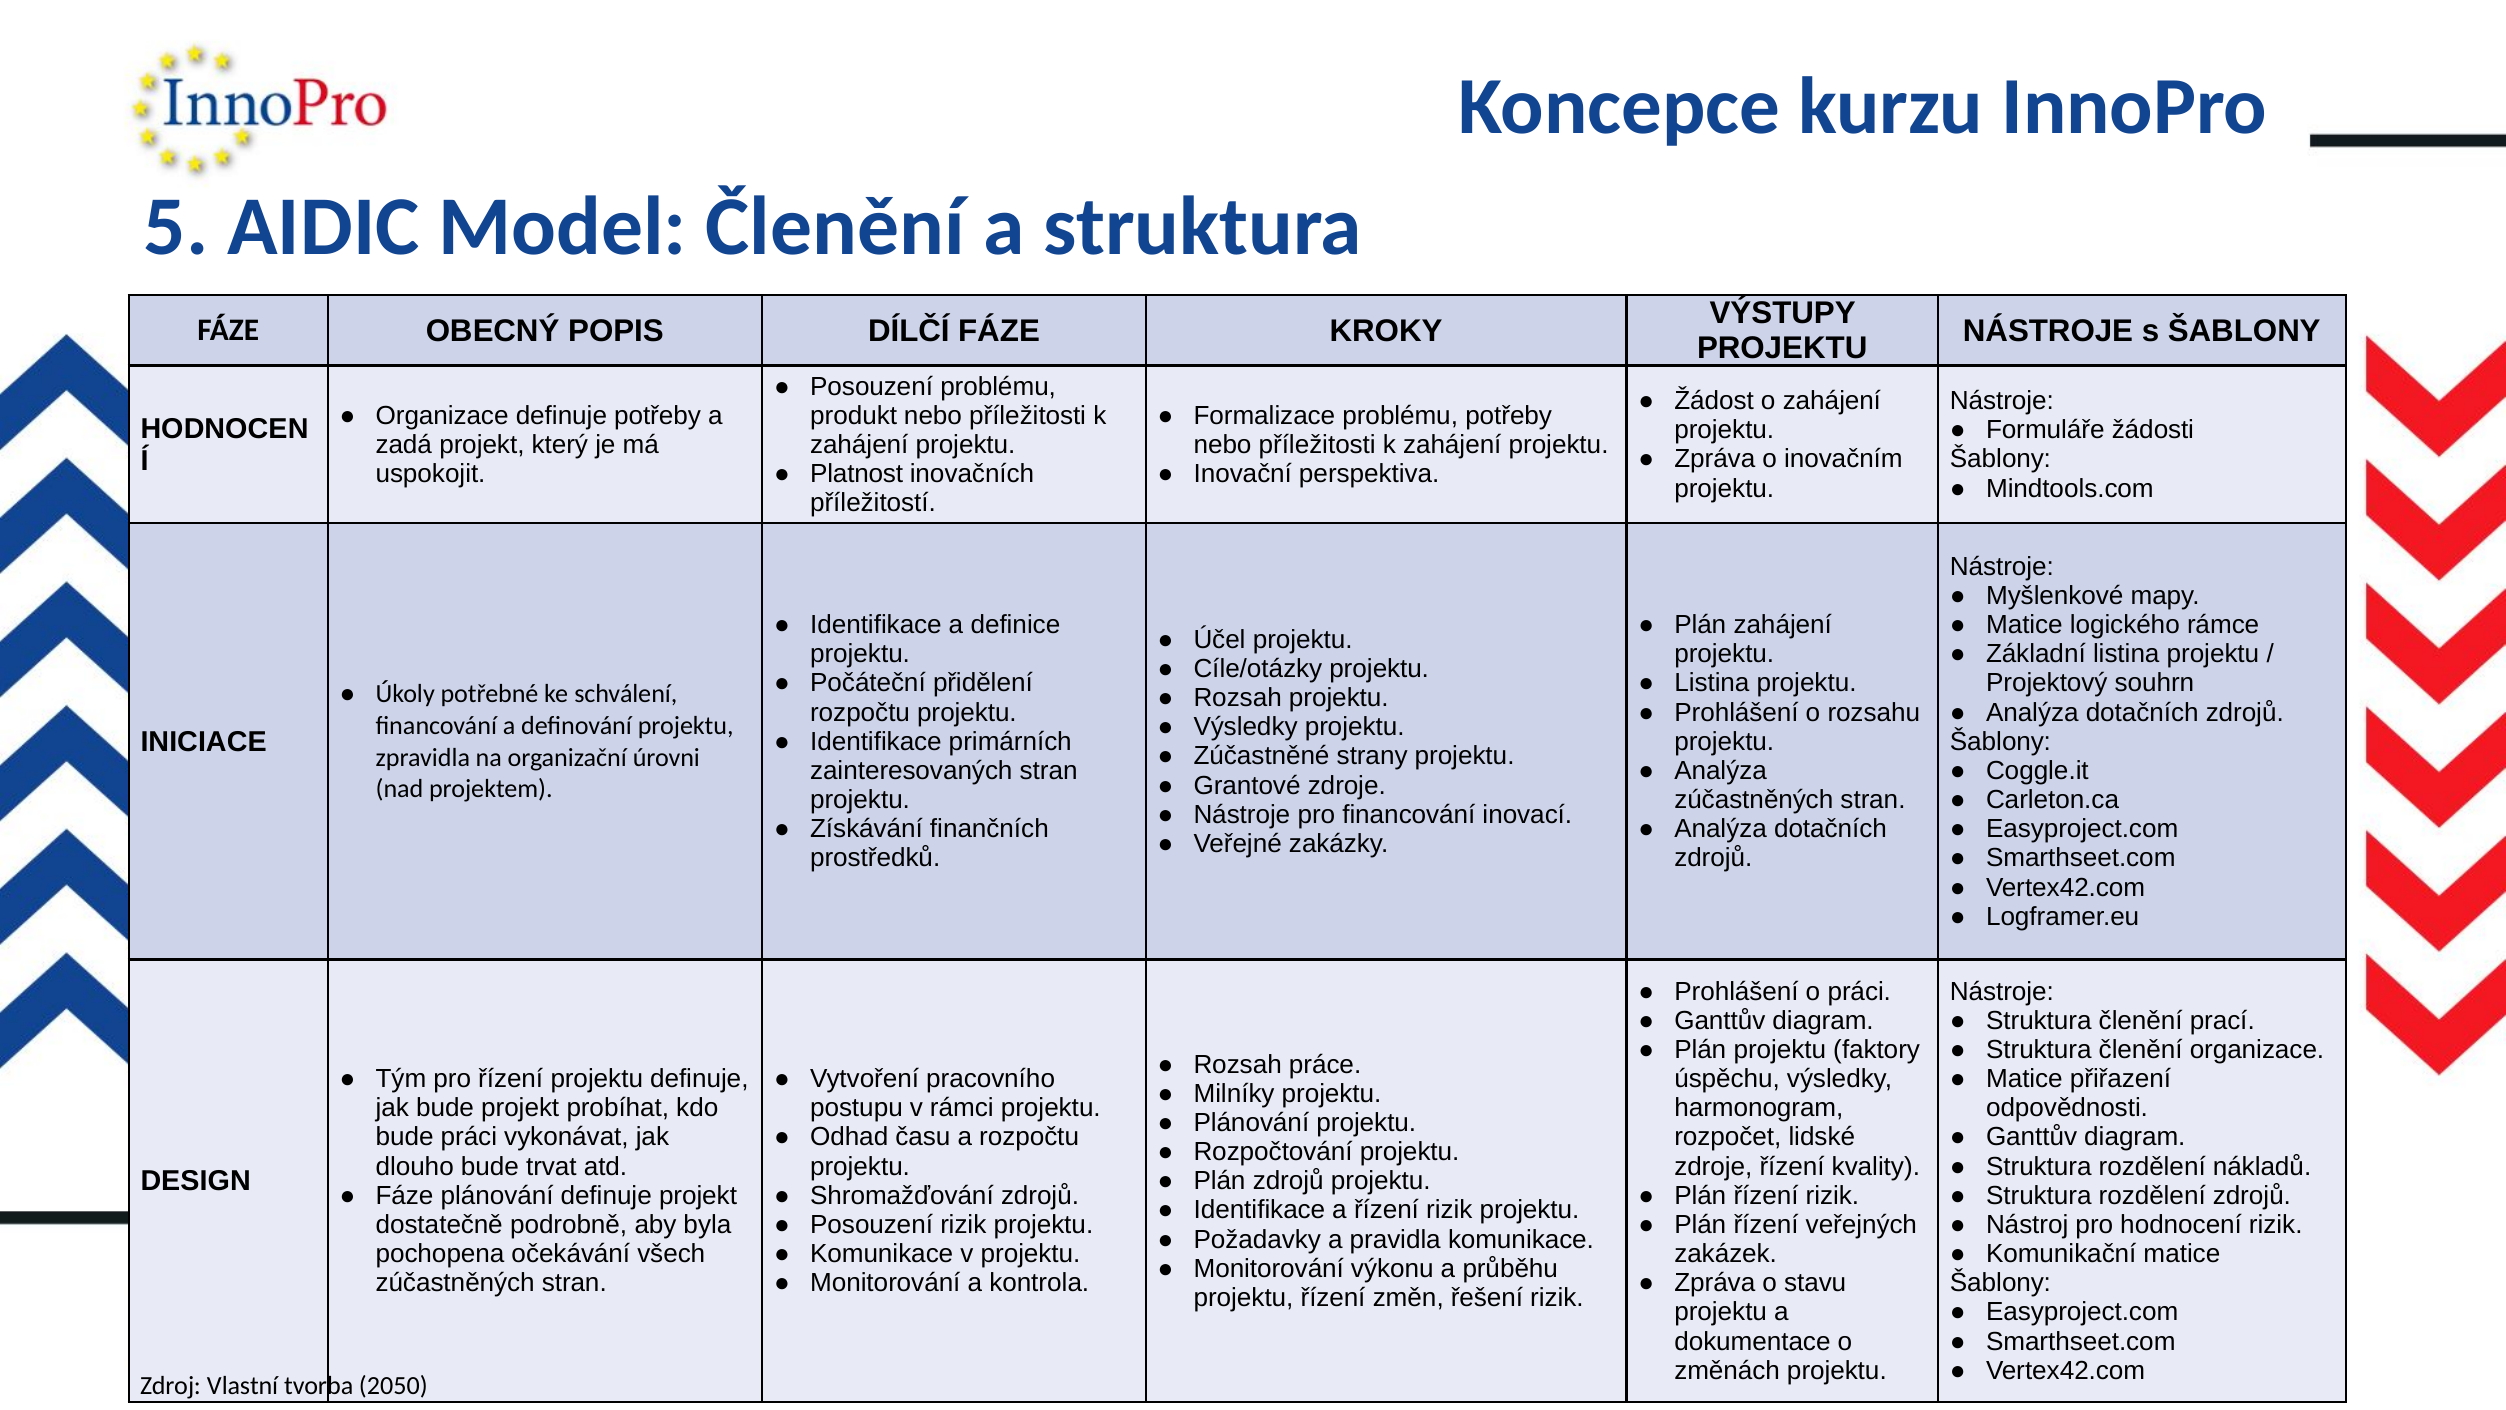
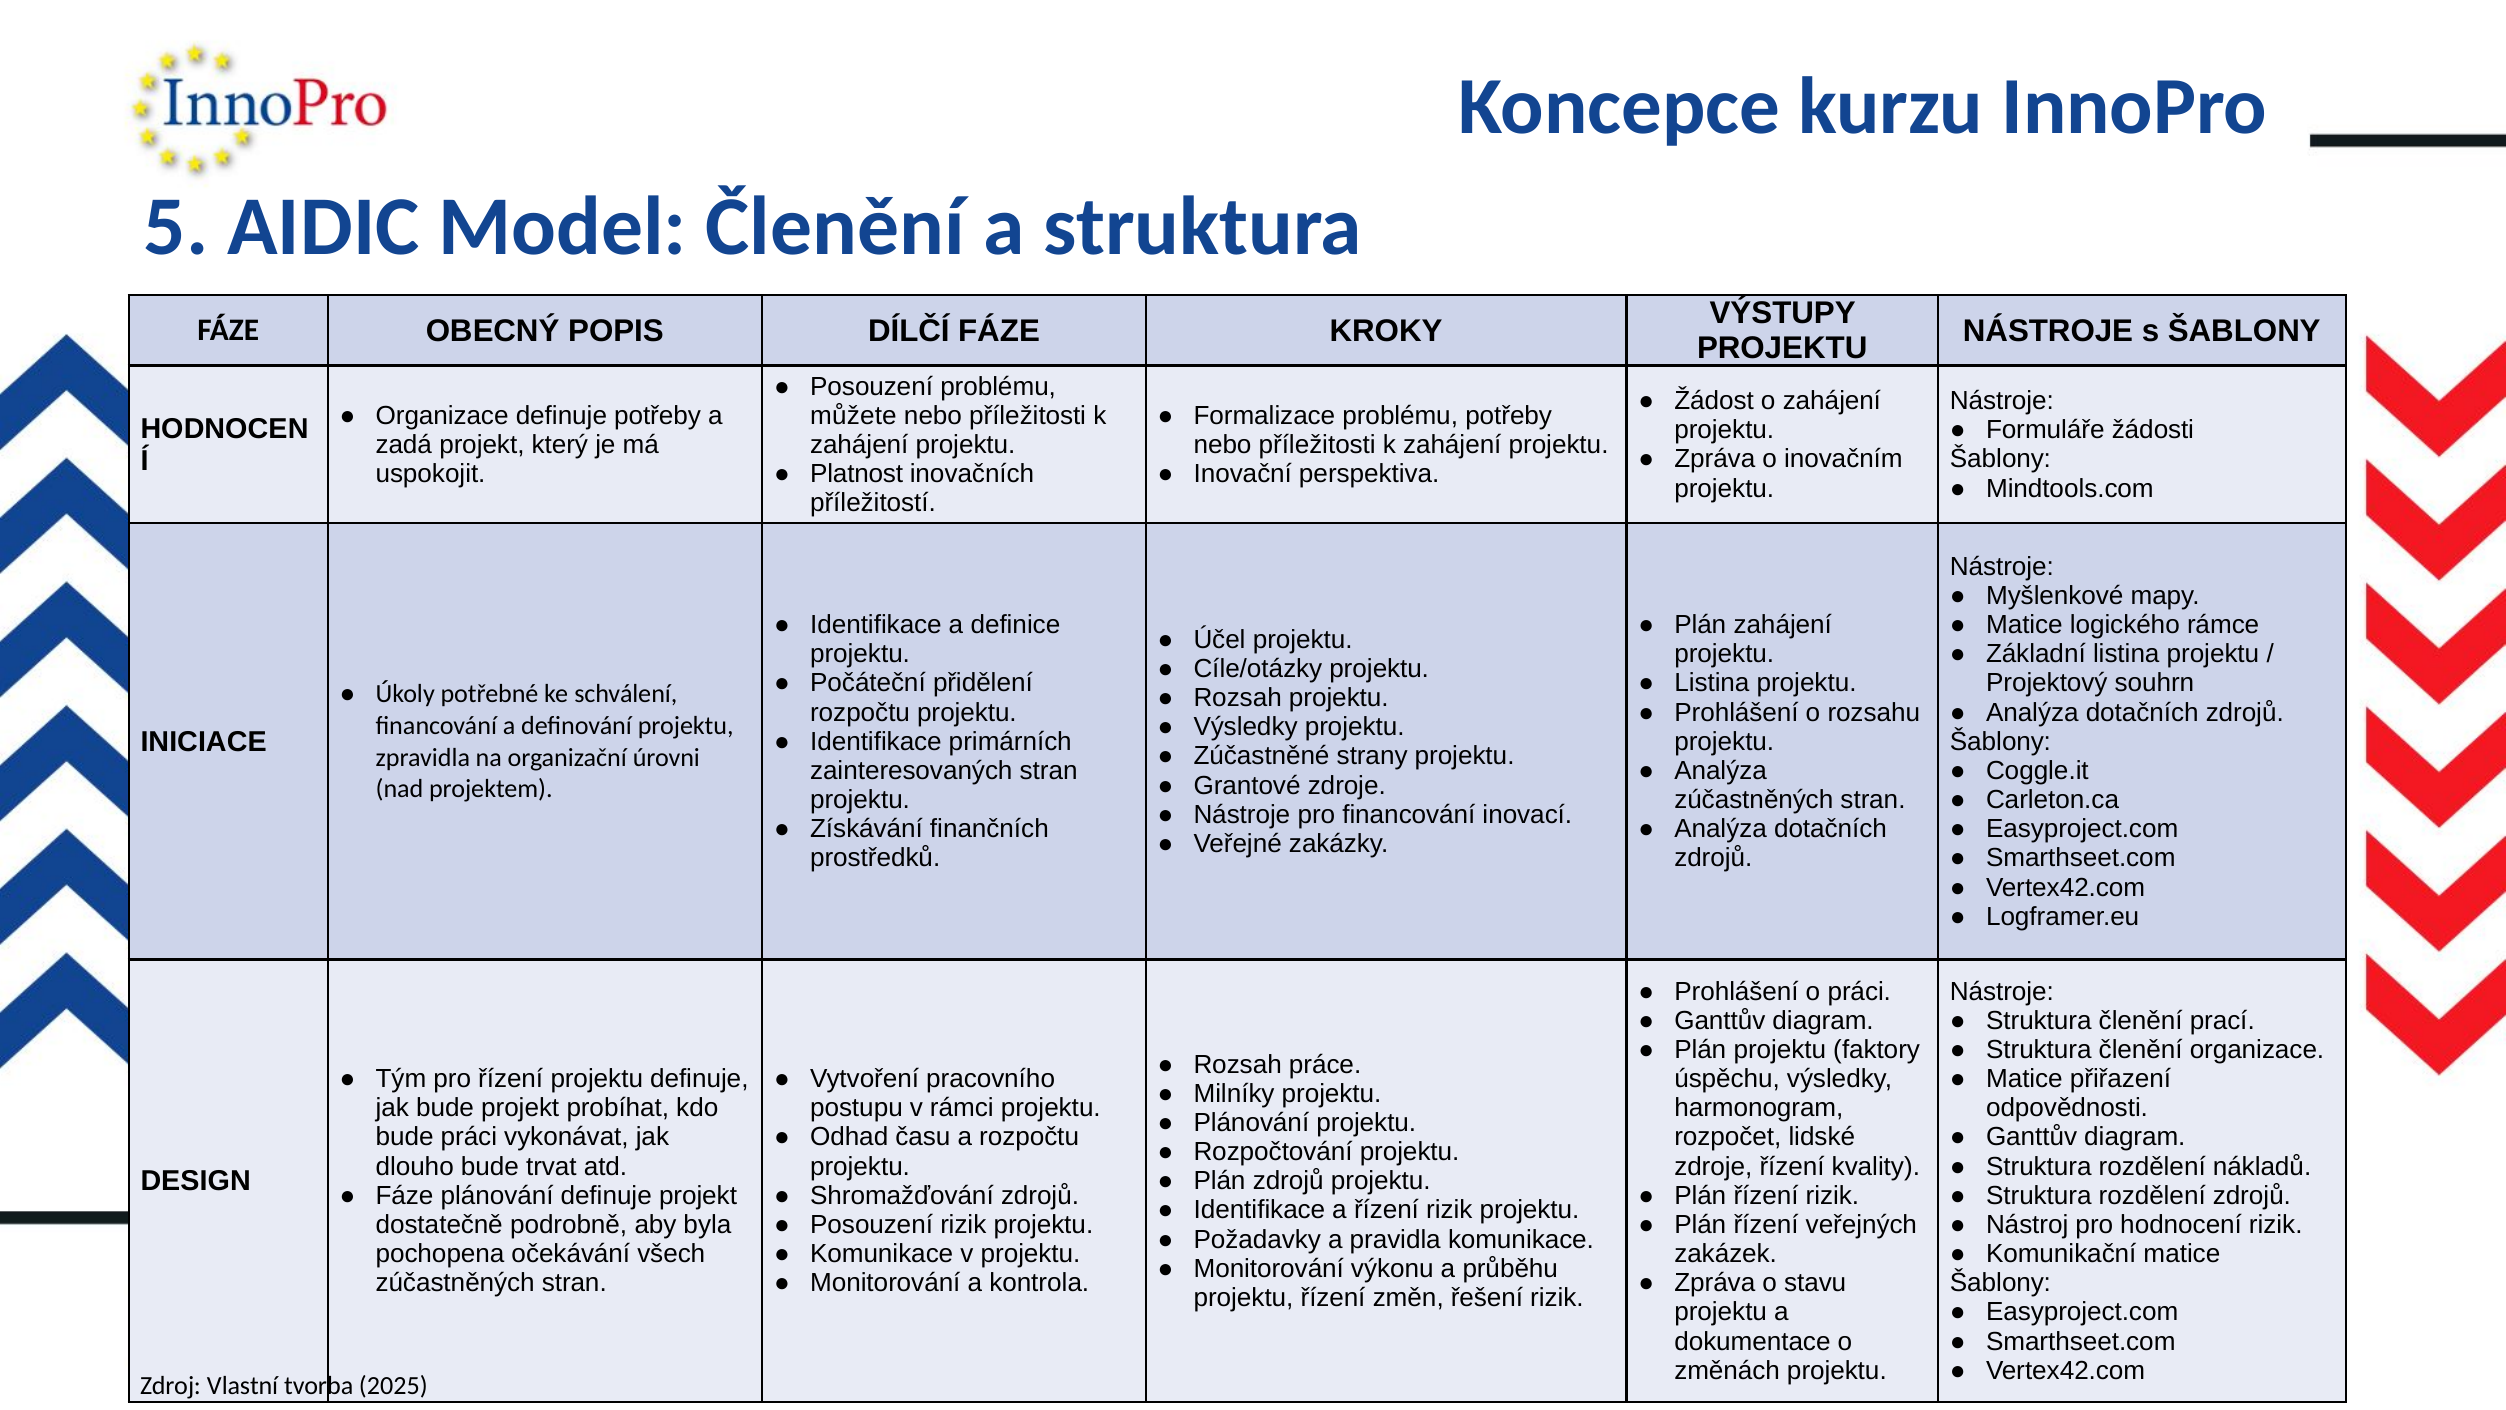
produkt: produkt -> můžete
2050: 2050 -> 2025
